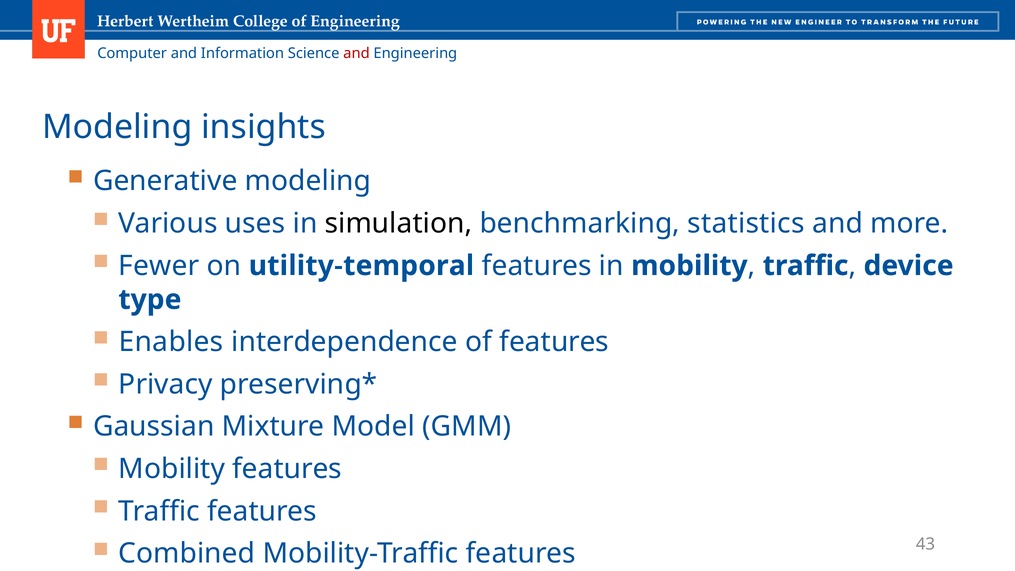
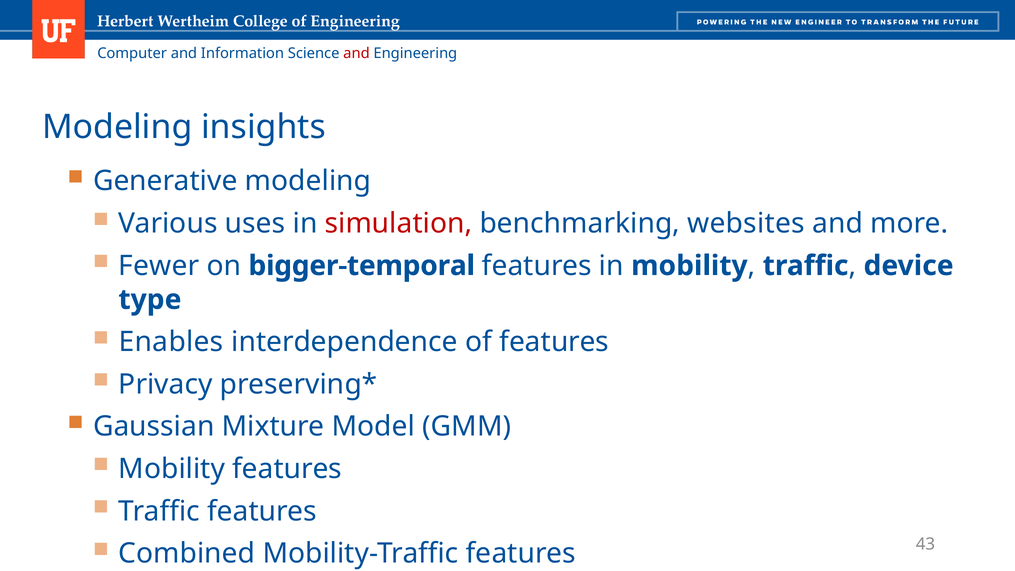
simulation colour: black -> red
statistics: statistics -> websites
utility-temporal: utility-temporal -> bigger-temporal
